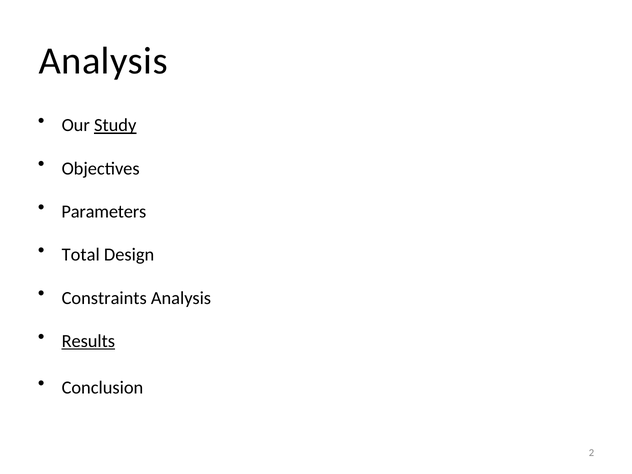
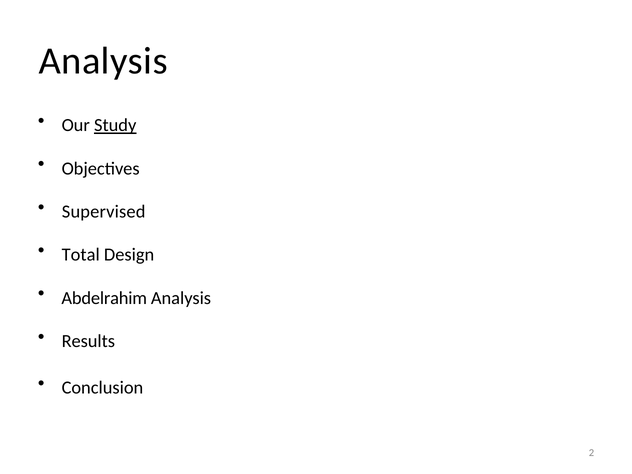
Parameters: Parameters -> Supervised
Constraints: Constraints -> Abdelrahim
Results underline: present -> none
